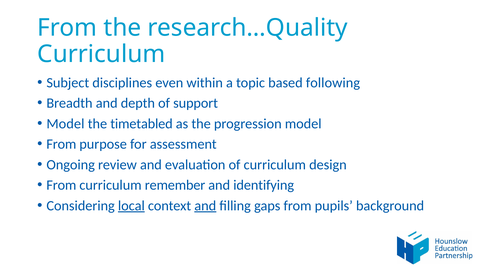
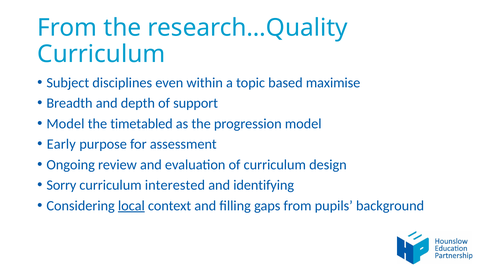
following: following -> maximise
From at (61, 144): From -> Early
From at (61, 185): From -> Sorry
remember: remember -> interested
and at (205, 206) underline: present -> none
